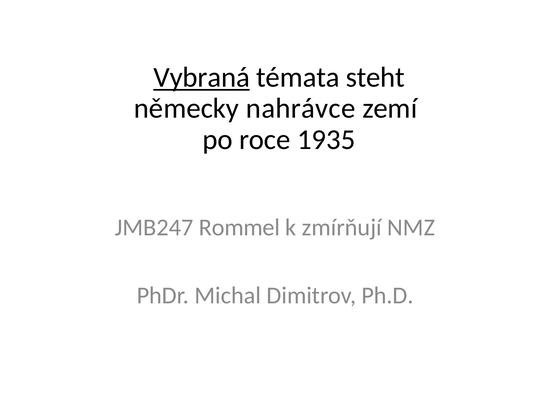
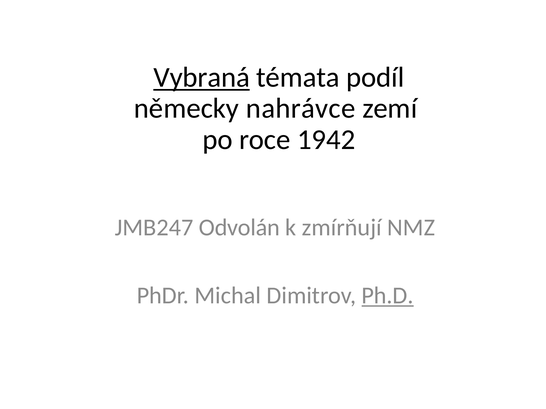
steht: steht -> podíl
1935: 1935 -> 1942
Rommel: Rommel -> Odvolán
Ph.D underline: none -> present
